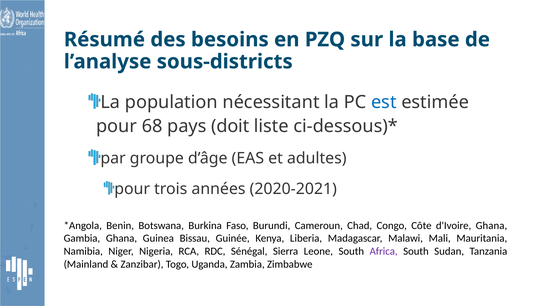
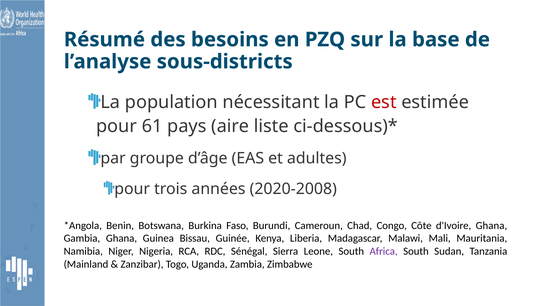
est colour: blue -> red
68: 68 -> 61
doit: doit -> aire
2020-2021: 2020-2021 -> 2020-2008
